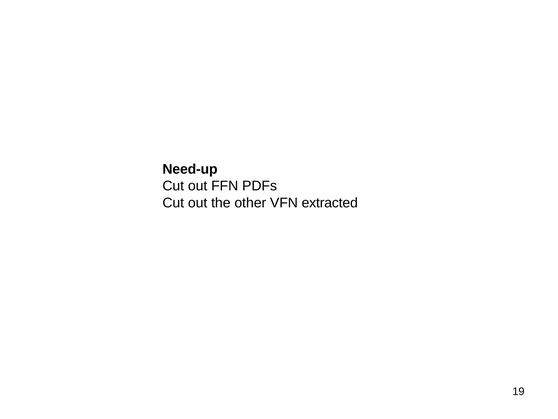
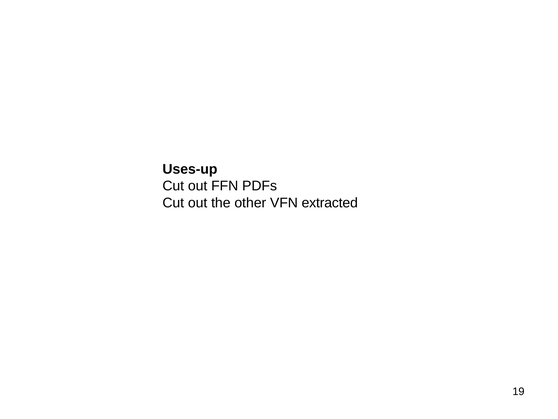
Need-up: Need-up -> Uses-up
